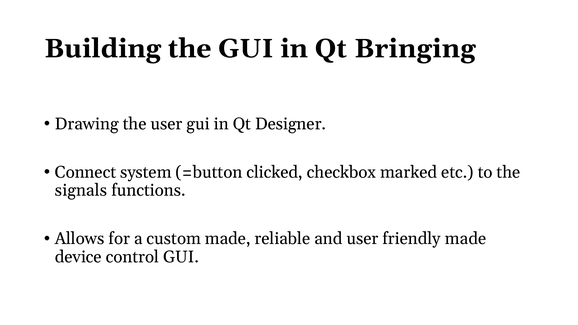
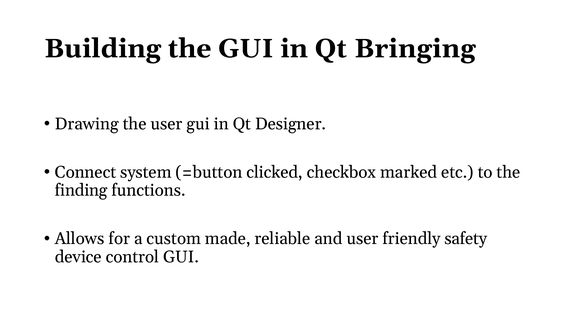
signals: signals -> finding
friendly made: made -> safety
